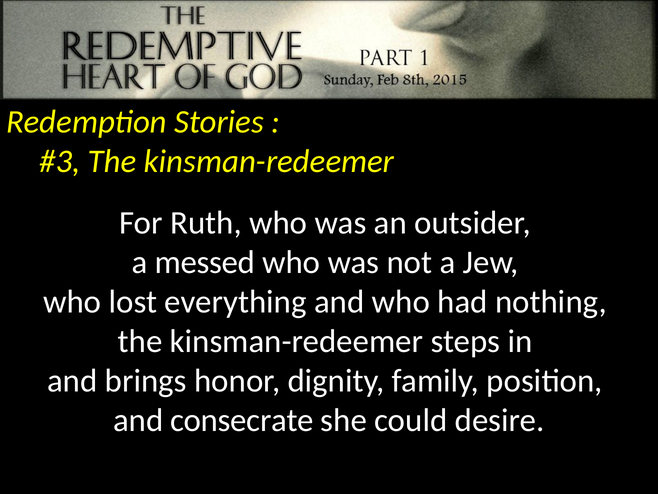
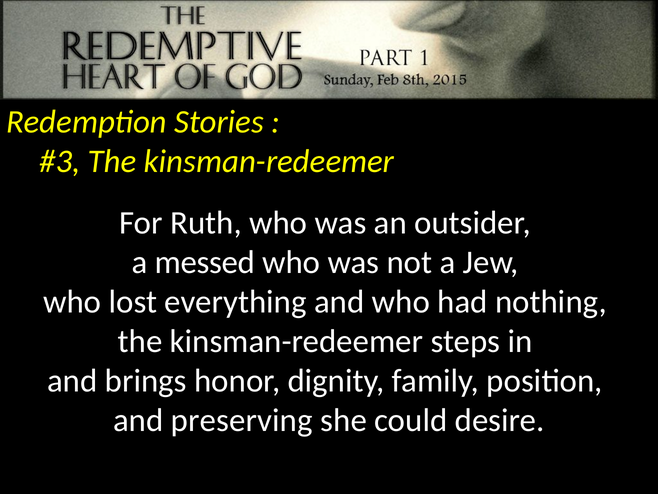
consecrate: consecrate -> preserving
